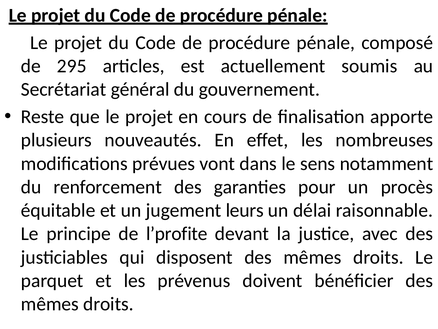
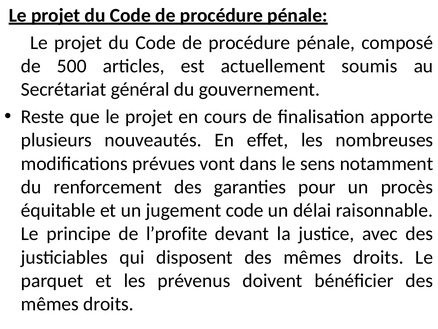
295: 295 -> 500
jugement leurs: leurs -> code
